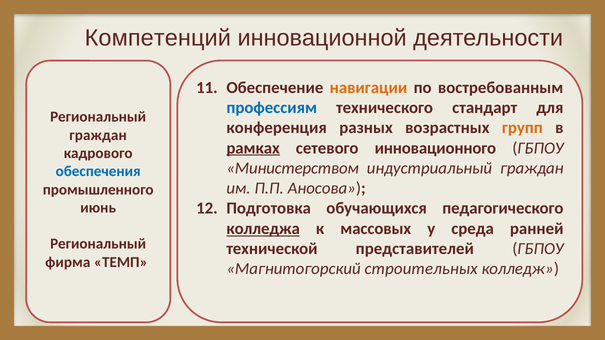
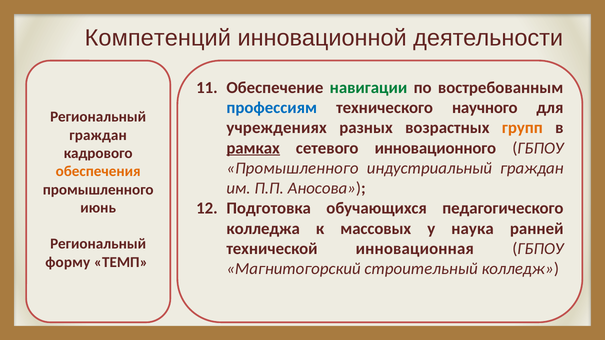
навигации colour: orange -> green
стандарт: стандарт -> научного
конференция: конференция -> учреждениях
Министерством at (293, 168): Министерством -> Промышленного
обеспечения colour: blue -> orange
колледжа underline: present -> none
среда: среда -> наука
представителей: представителей -> инновационная
фирма: фирма -> форму
строительных: строительных -> строительный
